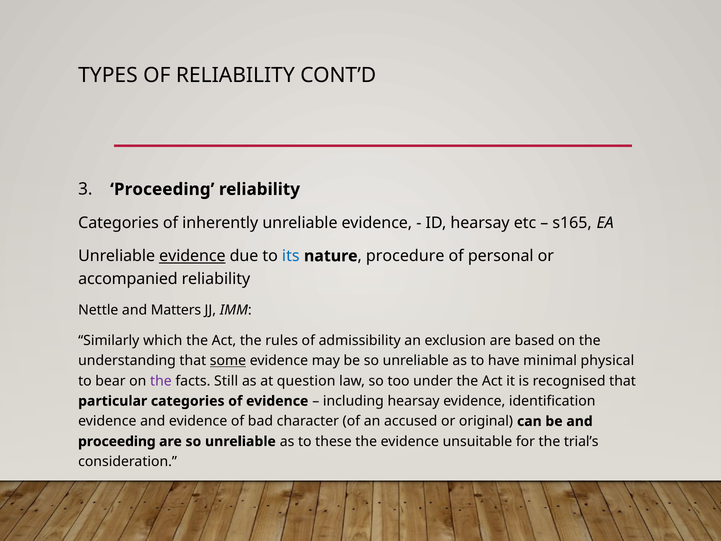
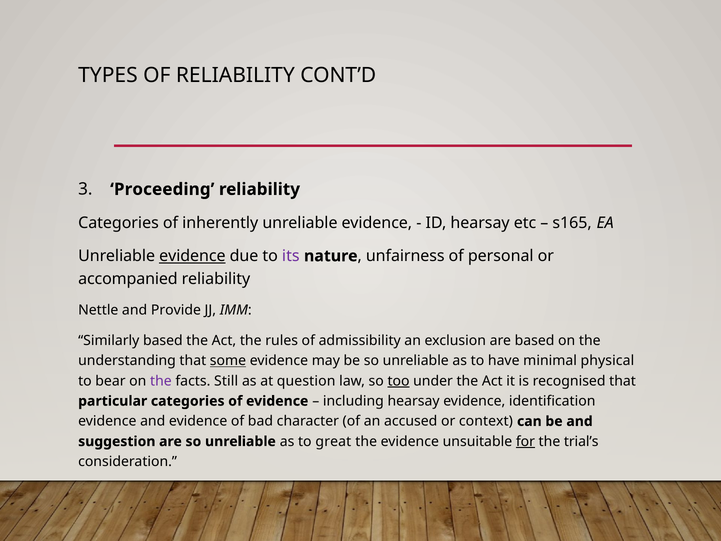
its colour: blue -> purple
procedure: procedure -> unfairness
Matters: Matters -> Provide
Similarly which: which -> based
too underline: none -> present
original: original -> context
proceeding at (117, 441): proceeding -> suggestion
these: these -> great
for underline: none -> present
